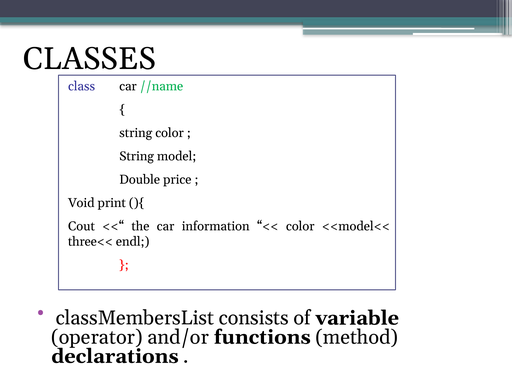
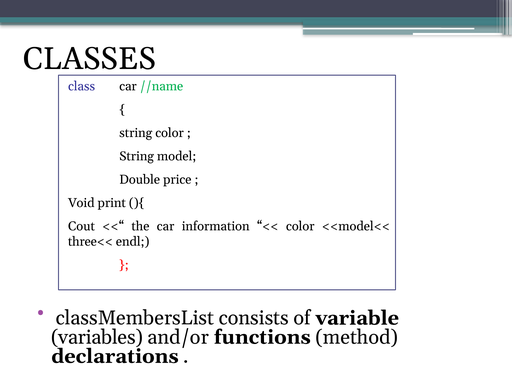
operator: operator -> variables
